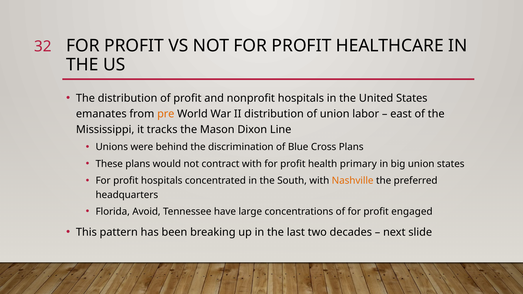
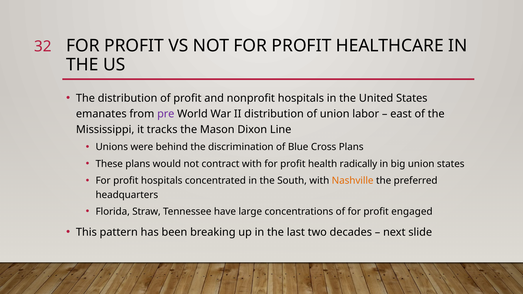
pre colour: orange -> purple
primary: primary -> radically
Avoid: Avoid -> Straw
